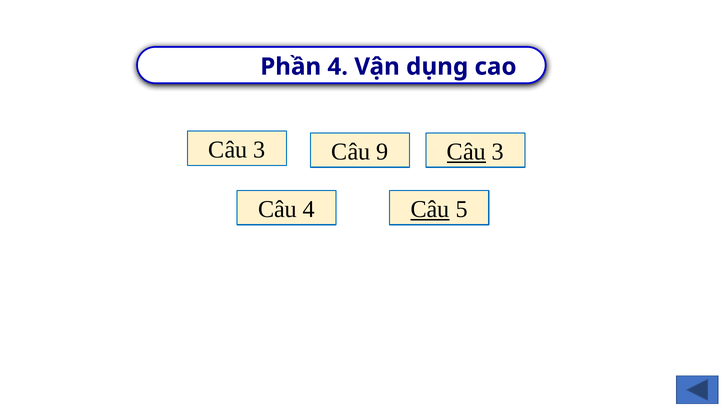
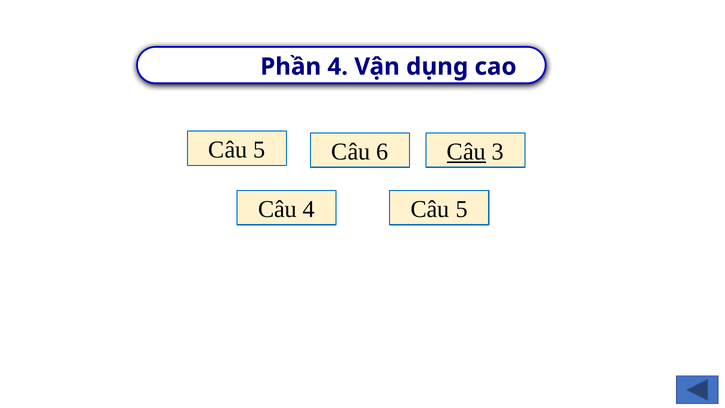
3 at (259, 150): 3 -> 5
9: 9 -> 6
Câu at (430, 209) underline: present -> none
